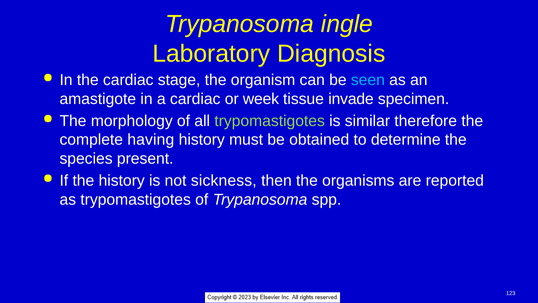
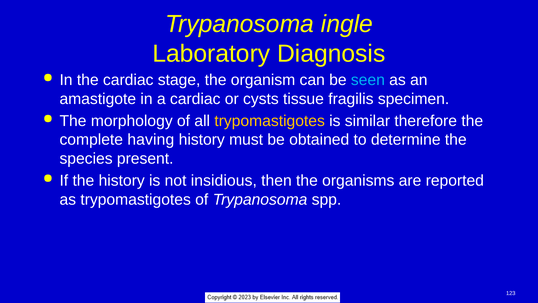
week: week -> cysts
invade: invade -> fragilis
trypomastigotes at (270, 121) colour: light green -> yellow
sickness: sickness -> insidious
